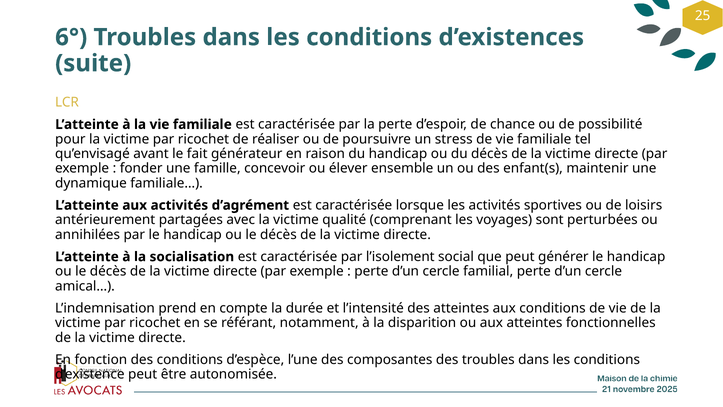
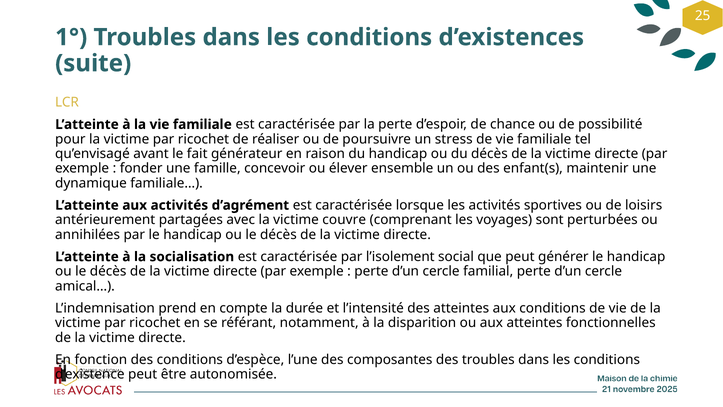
6°: 6° -> 1°
qualité: qualité -> couvre
